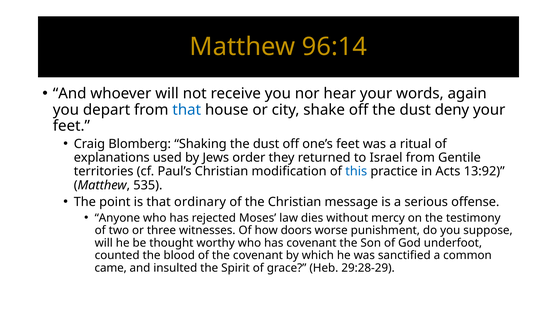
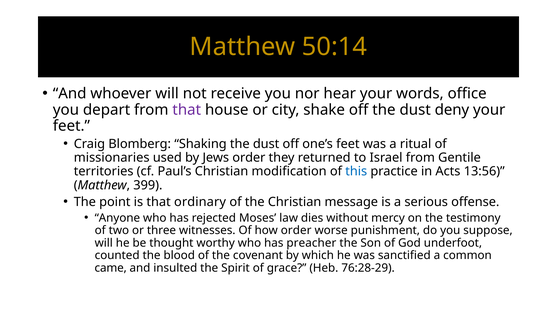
96:14: 96:14 -> 50:14
again: again -> office
that at (187, 110) colour: blue -> purple
explanations: explanations -> missionaries
13:92: 13:92 -> 13:56
535: 535 -> 399
how doors: doors -> order
has covenant: covenant -> preacher
29:28-29: 29:28-29 -> 76:28-29
